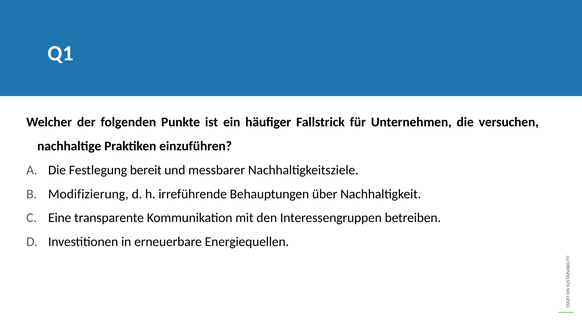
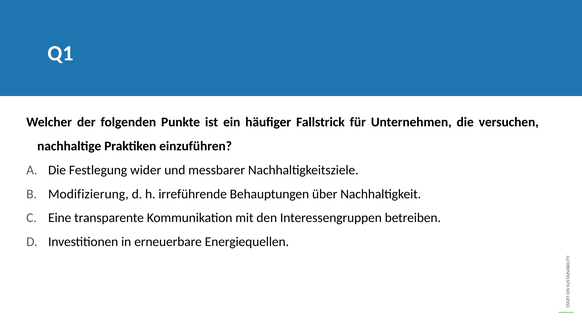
bereit: bereit -> wider
